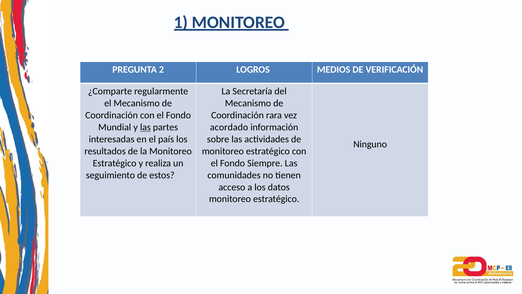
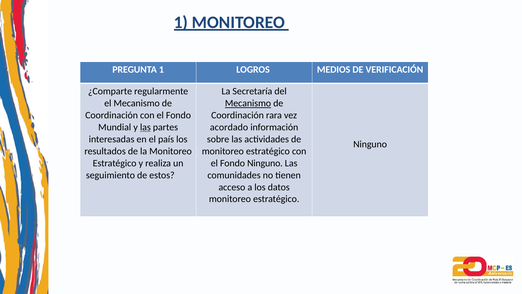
PREGUNTA 2: 2 -> 1
Mecanismo at (248, 103) underline: none -> present
Fondo Siempre: Siempre -> Ninguno
